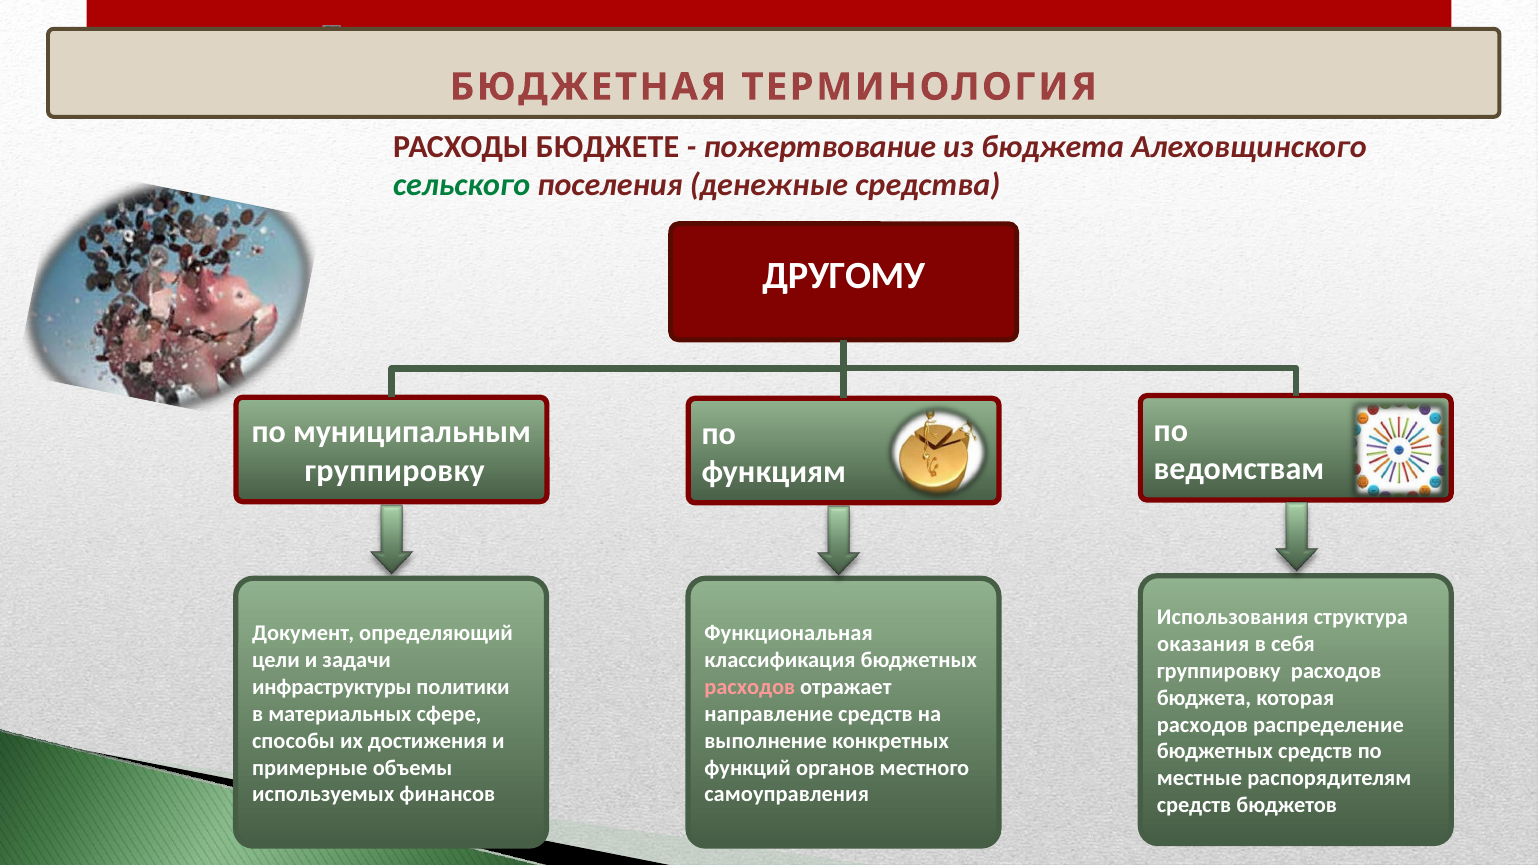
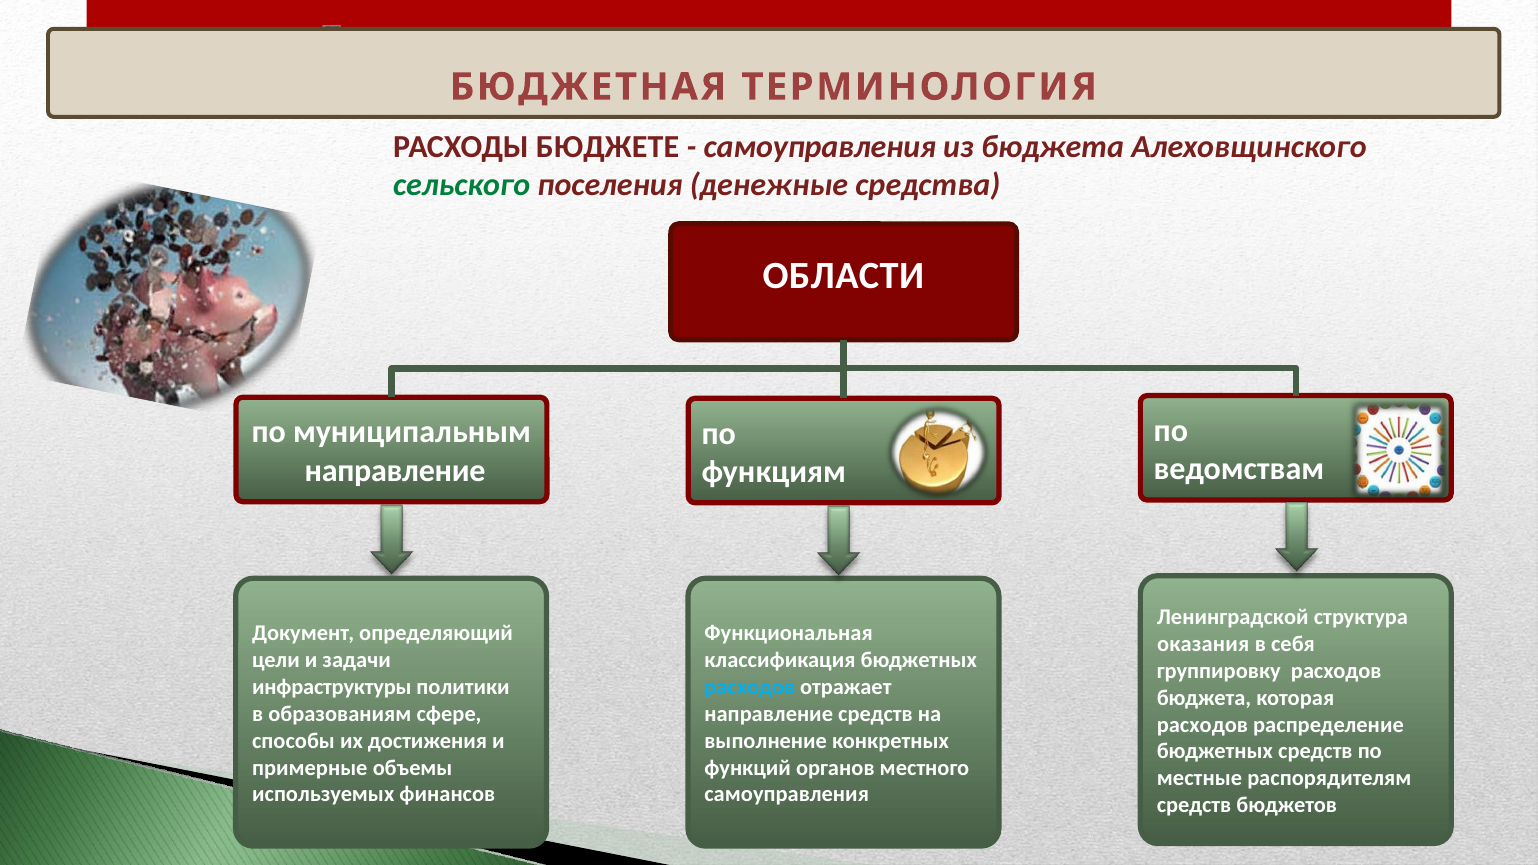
пожертвование at (820, 147): пожертвование -> самоуправления
ДРУГОМУ: ДРУГОМУ -> ОБЛАСТИ
группировку at (395, 471): группировку -> направление
Использования: Использования -> Ленинградской
расходов at (750, 687) colour: pink -> light blue
материальных: материальных -> образованиям
